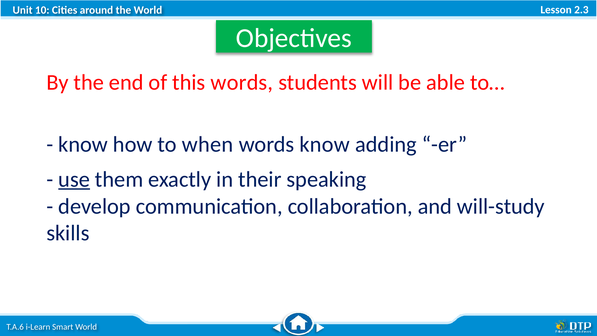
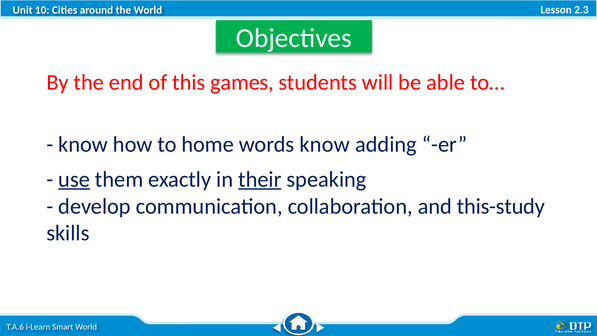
this words: words -> games
when: when -> home
their underline: none -> present
will-study: will-study -> this-study
